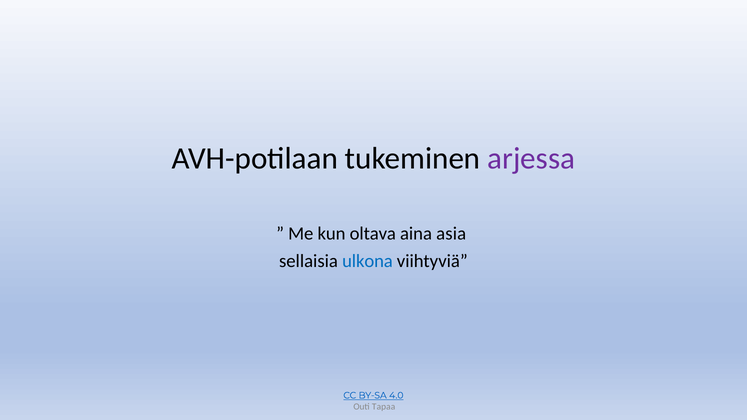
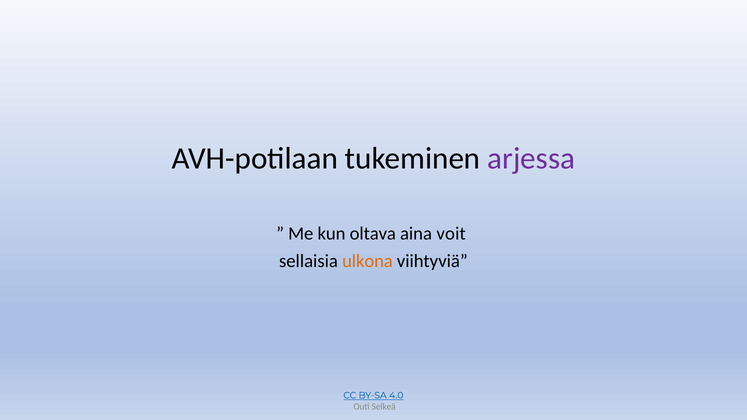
asia: asia -> voit
ulkona colour: blue -> orange
Tapaa: Tapaa -> Selkeä
